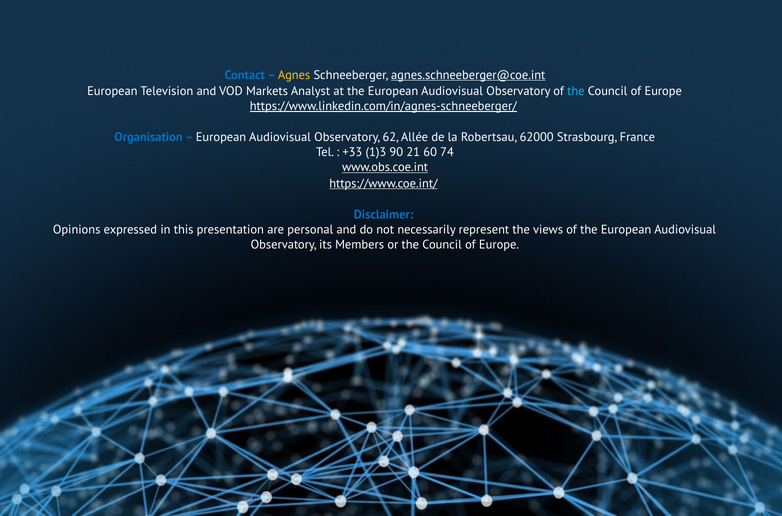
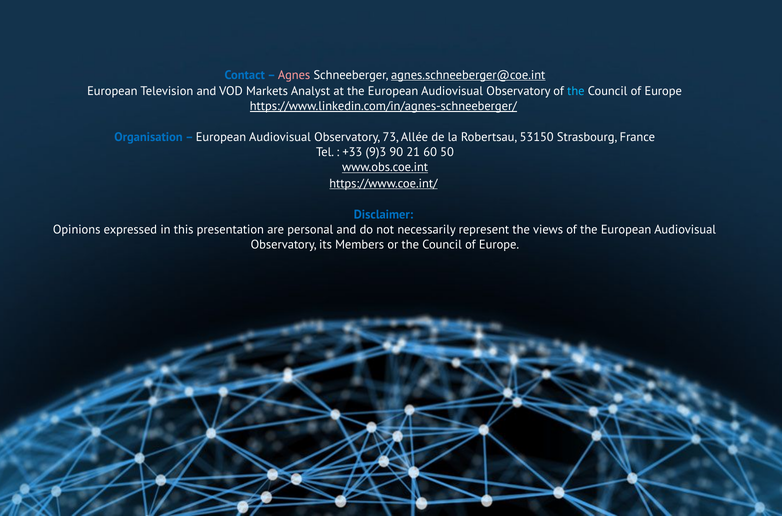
Agnes colour: yellow -> pink
62: 62 -> 73
62000: 62000 -> 53150
1)3: 1)3 -> 9)3
74: 74 -> 50
